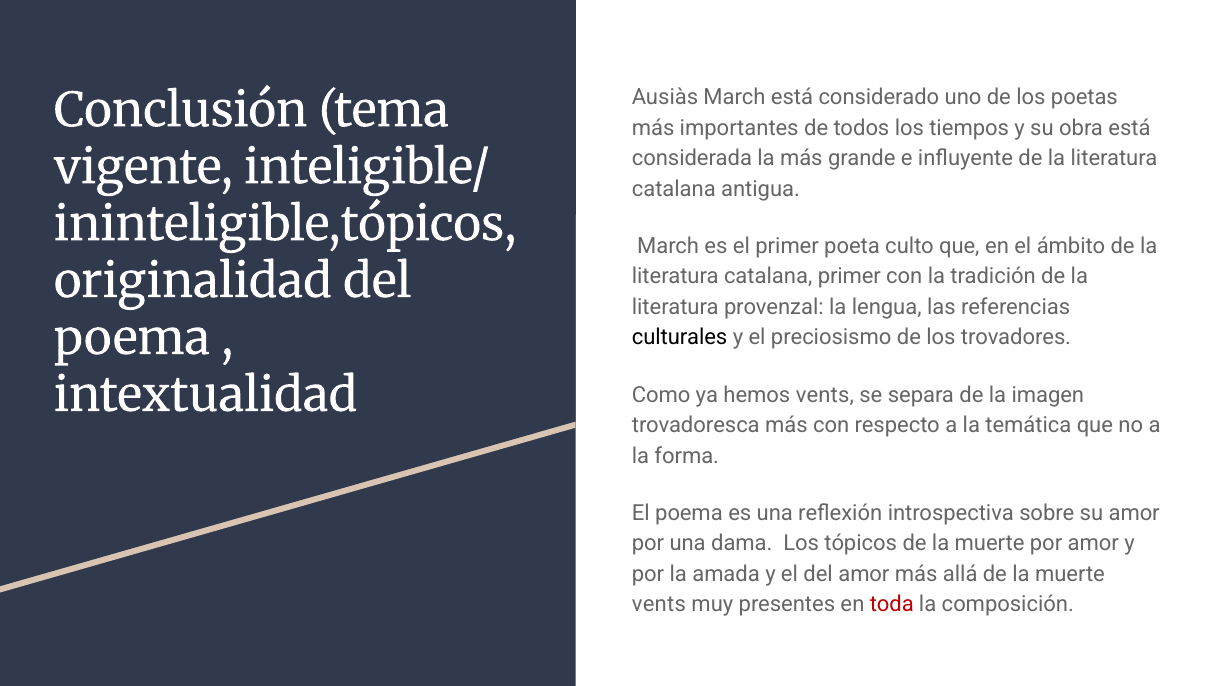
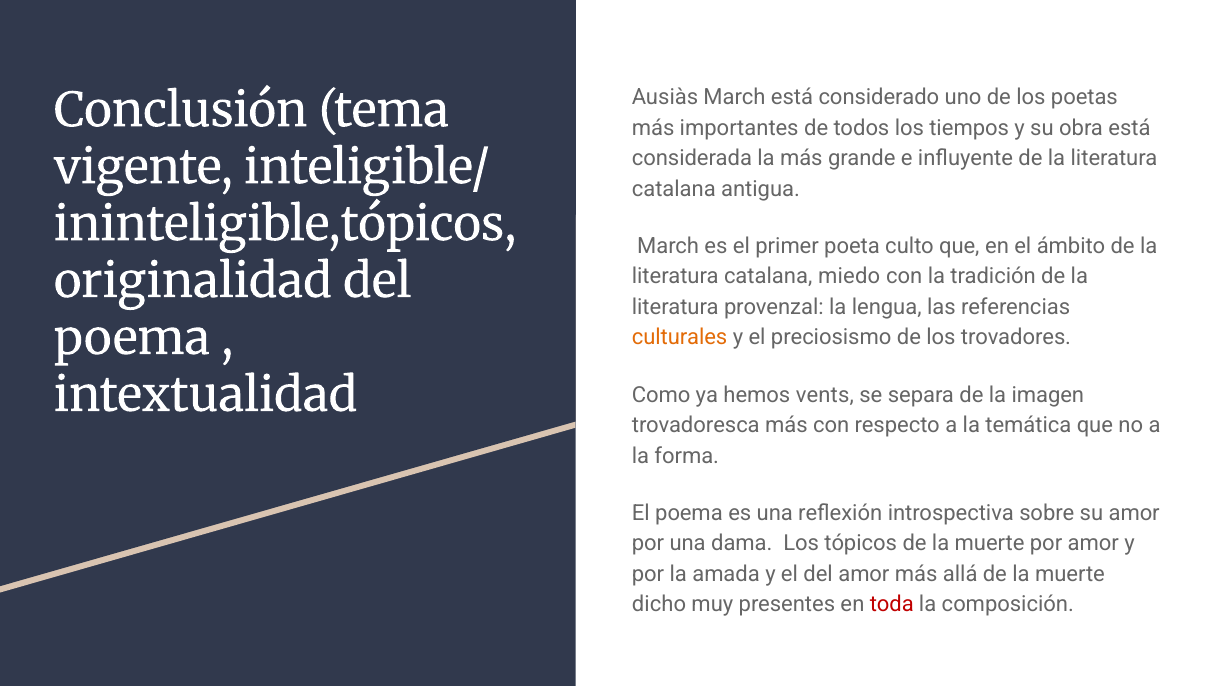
catalana primer: primer -> miedo
culturales colour: black -> orange
vents at (659, 605): vents -> dicho
